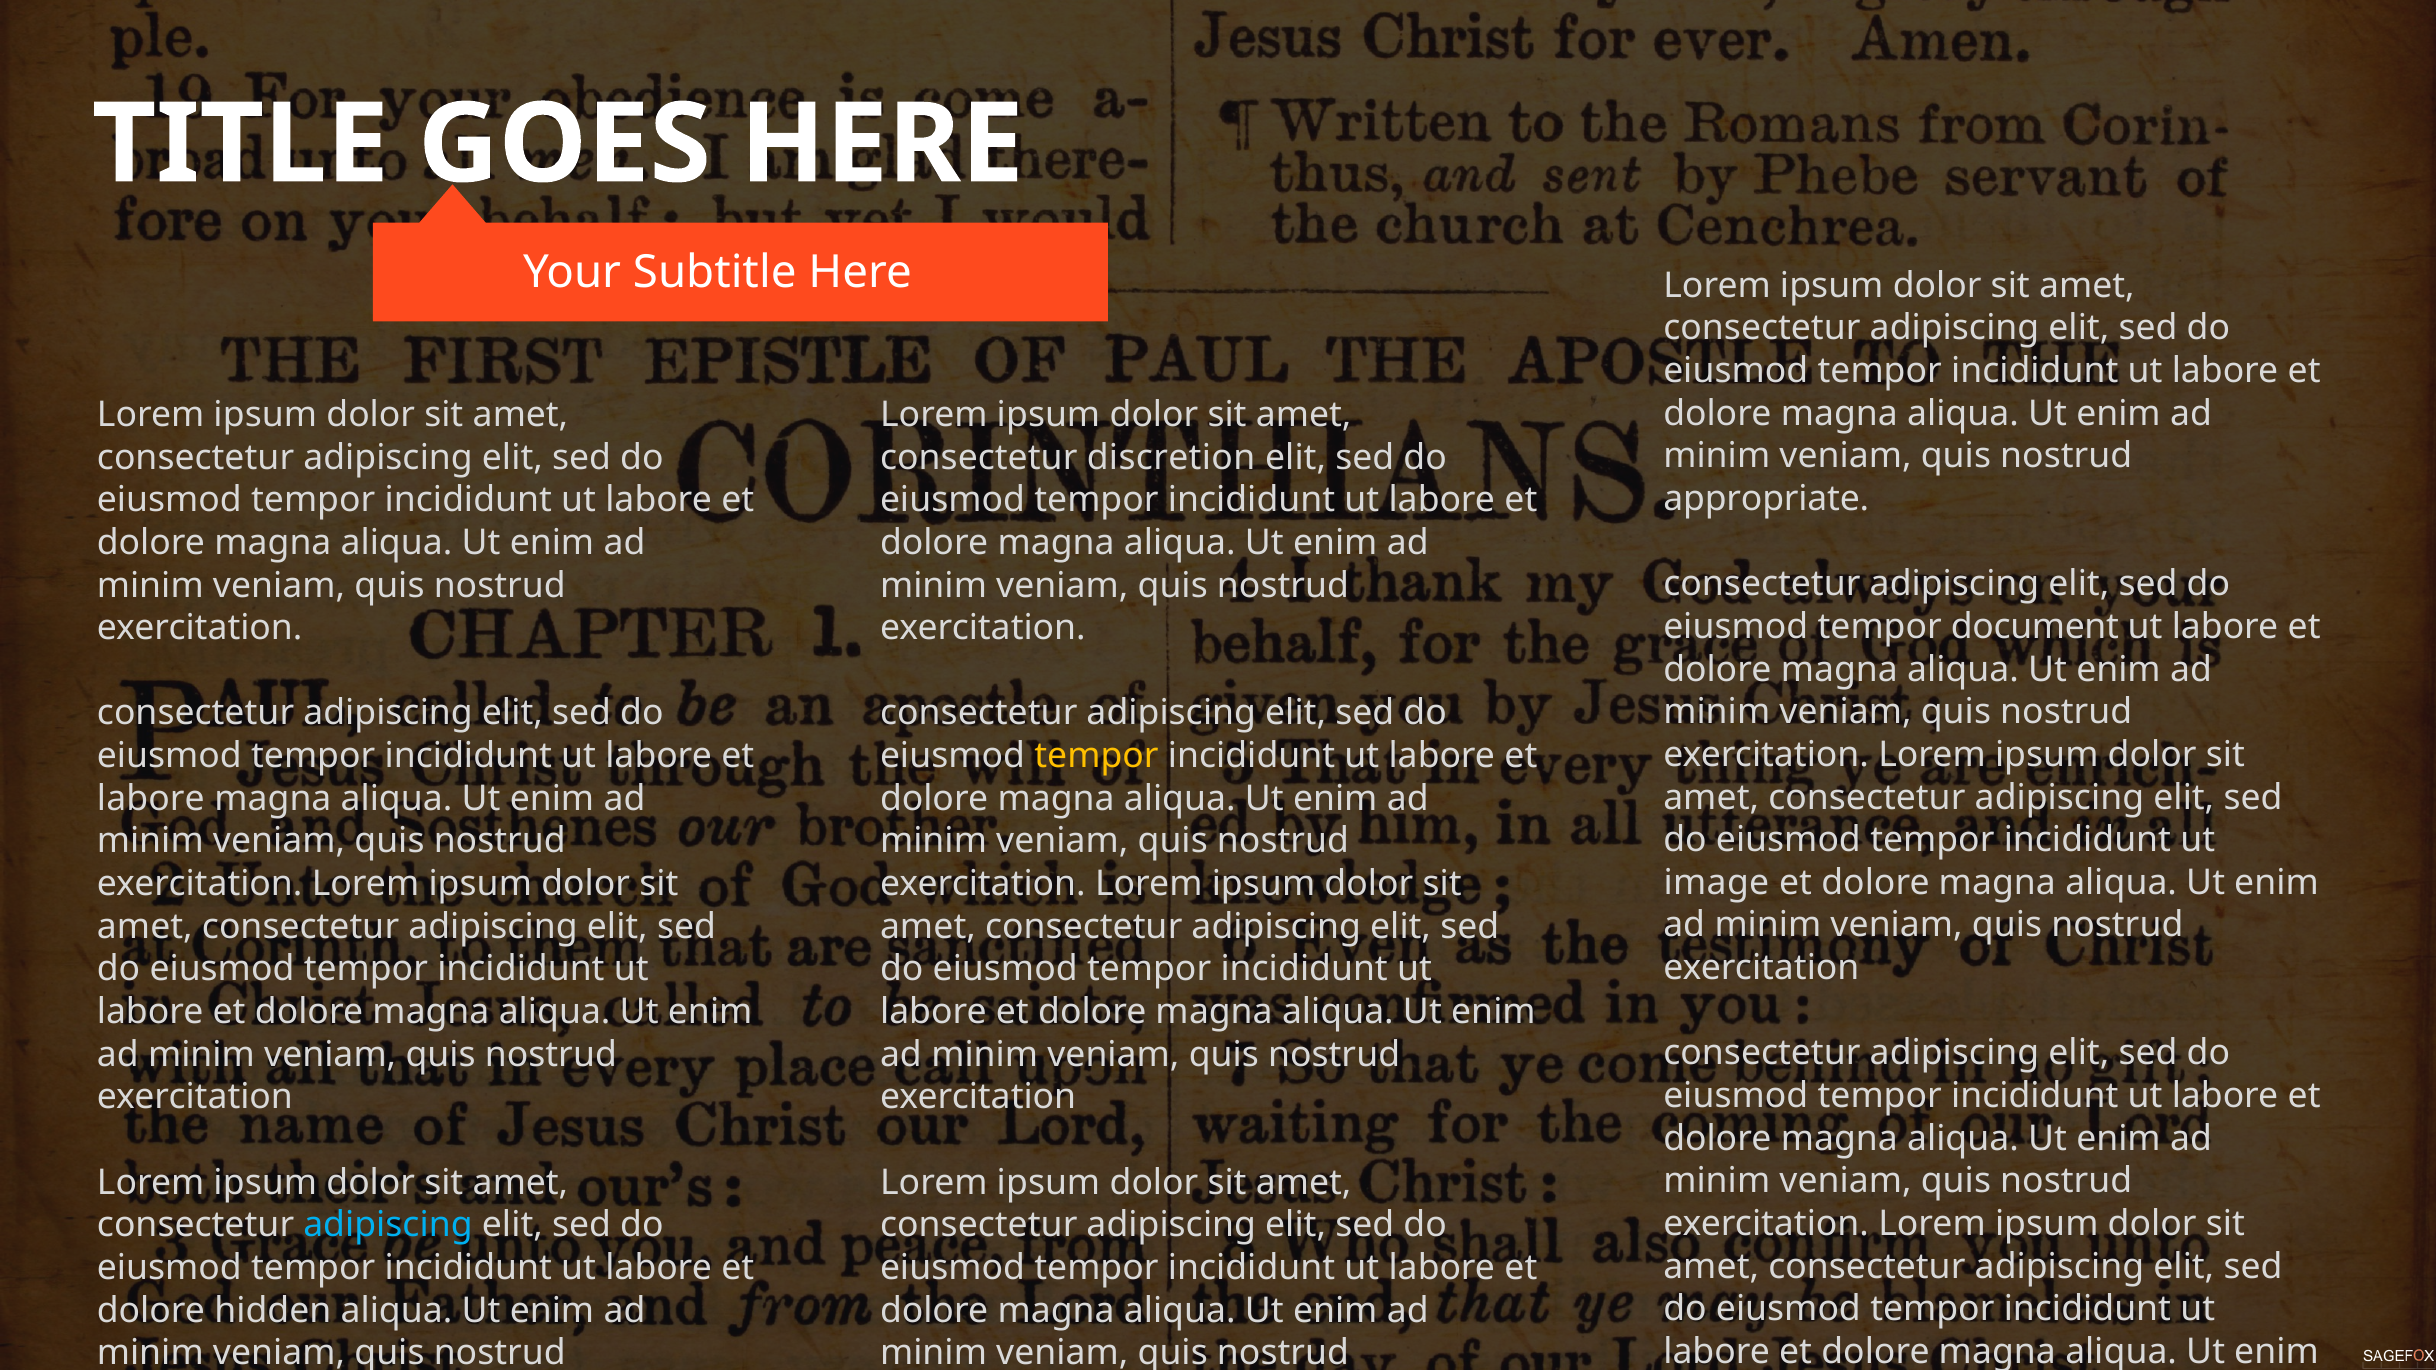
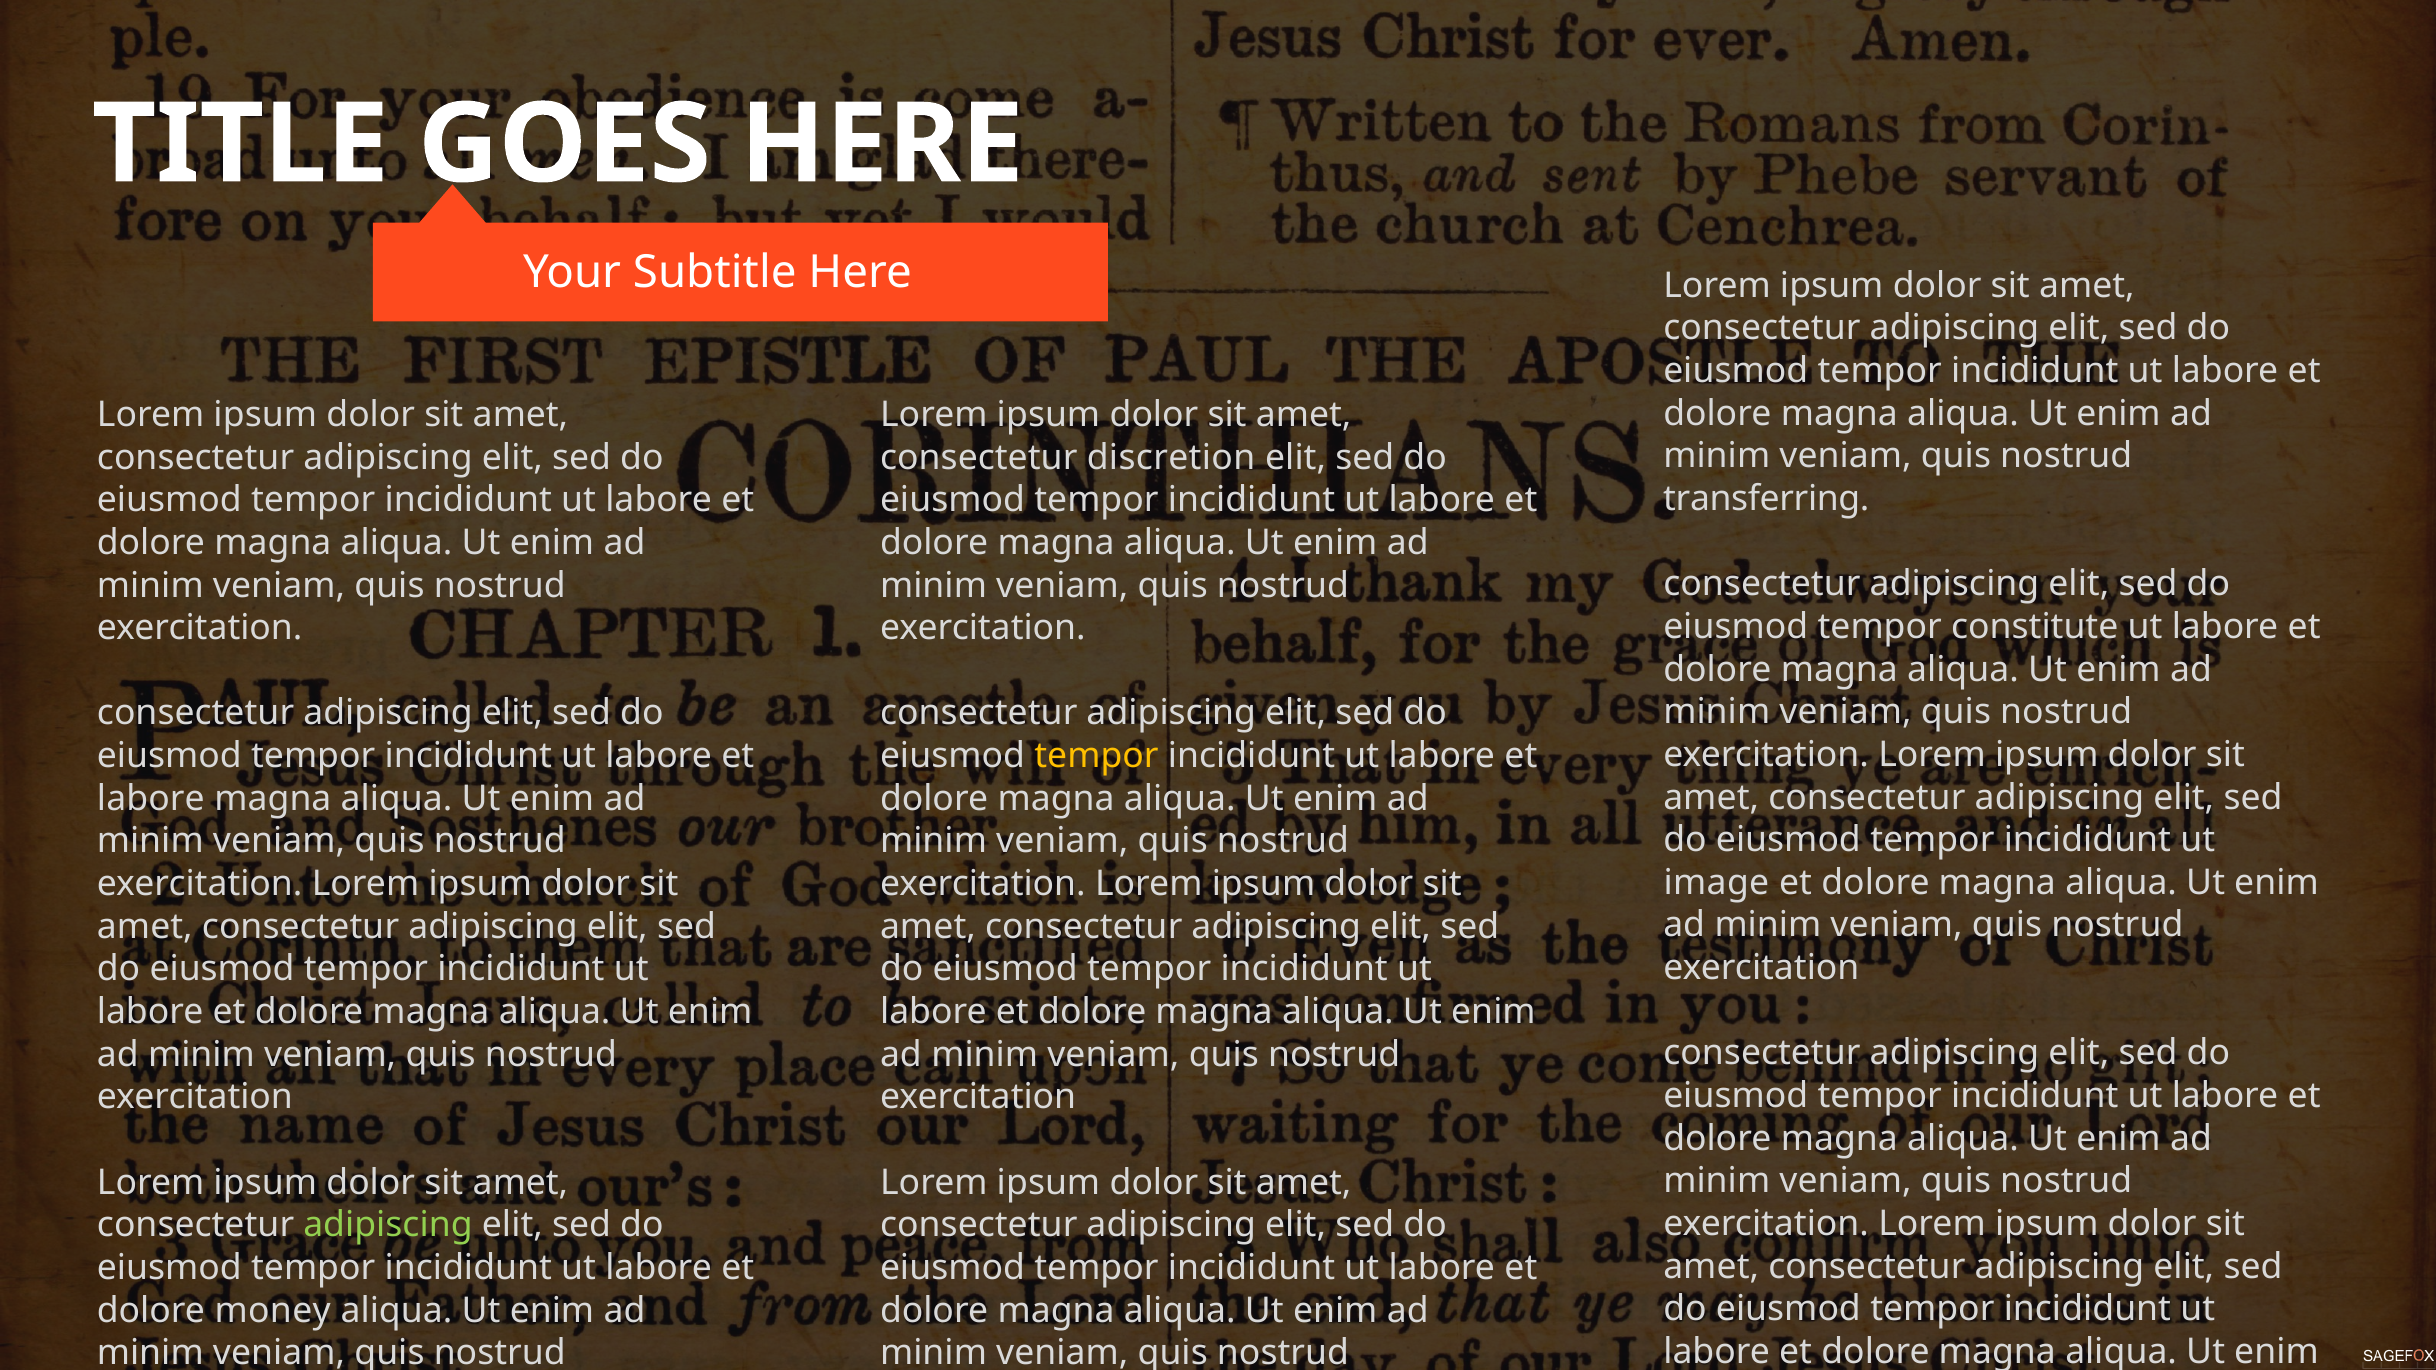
appropriate: appropriate -> transferring
document: document -> constitute
adipiscing at (388, 1225) colour: light blue -> light green
hidden: hidden -> money
